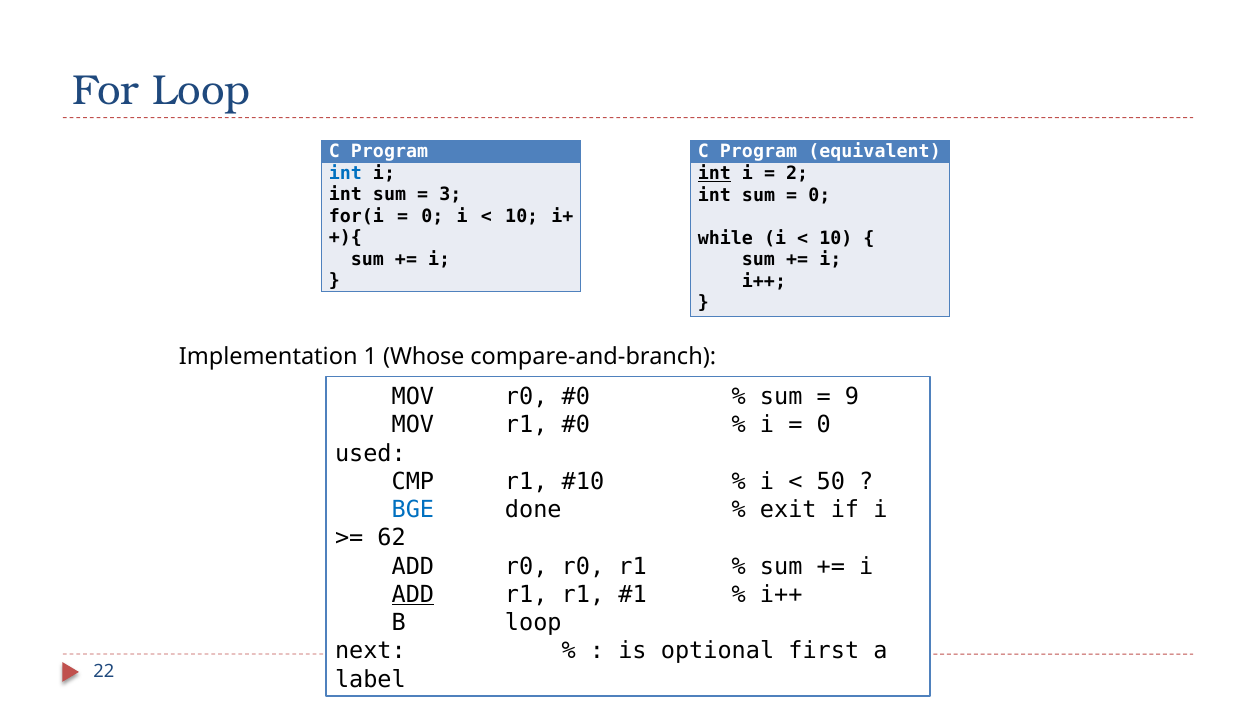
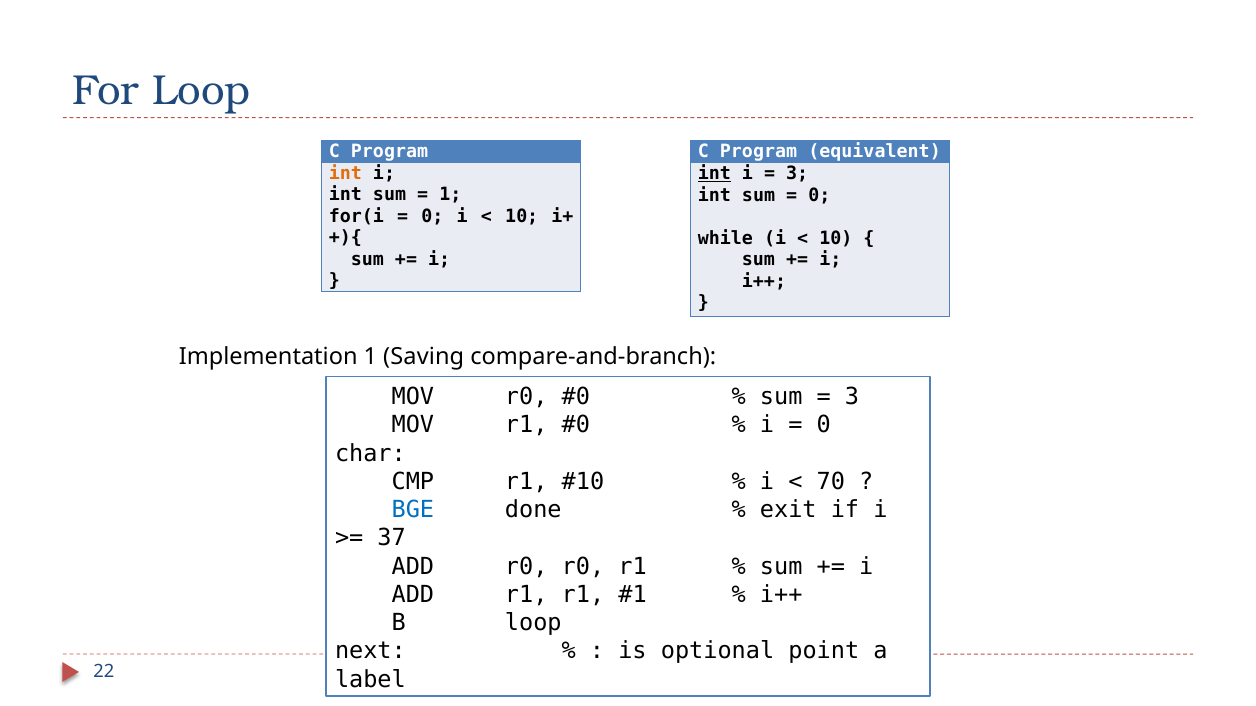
int at (345, 173) colour: blue -> orange
2 at (797, 174): 2 -> 3
3 at (450, 195): 3 -> 1
Whose: Whose -> Saving
9 at (852, 397): 9 -> 3
used: used -> char
50: 50 -> 70
62: 62 -> 37
ADD at (413, 595) underline: present -> none
first: first -> point
